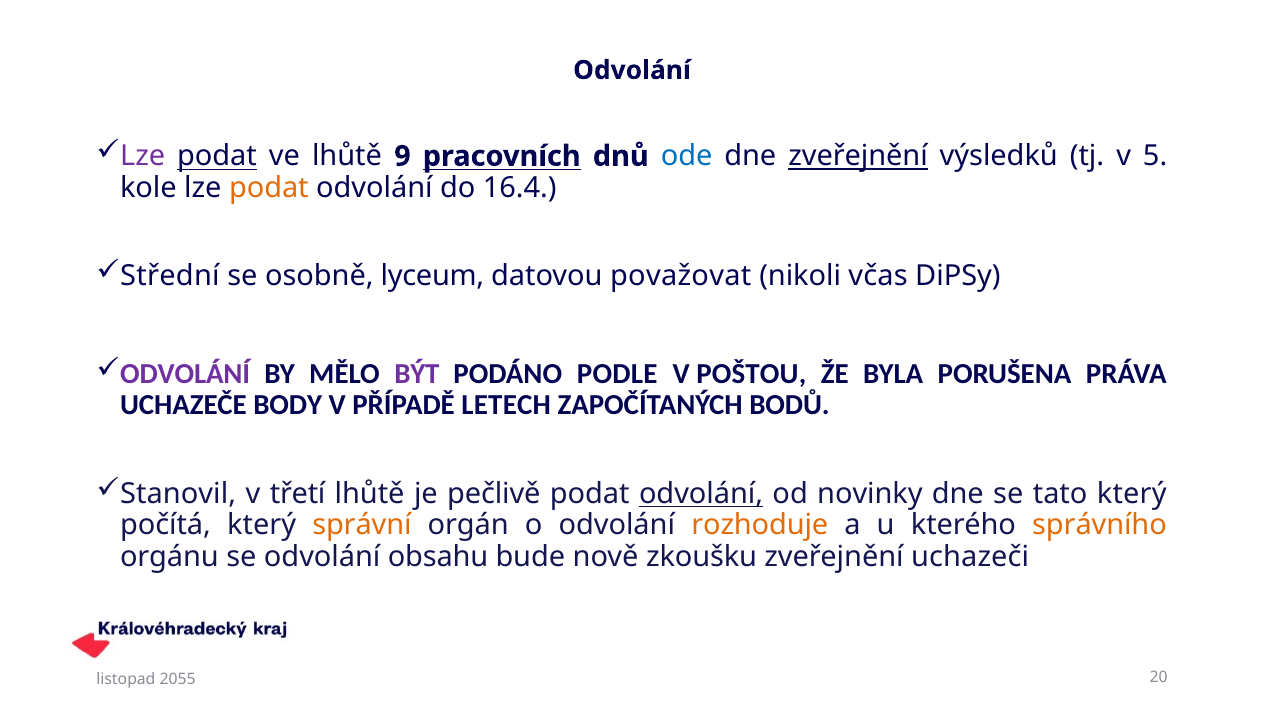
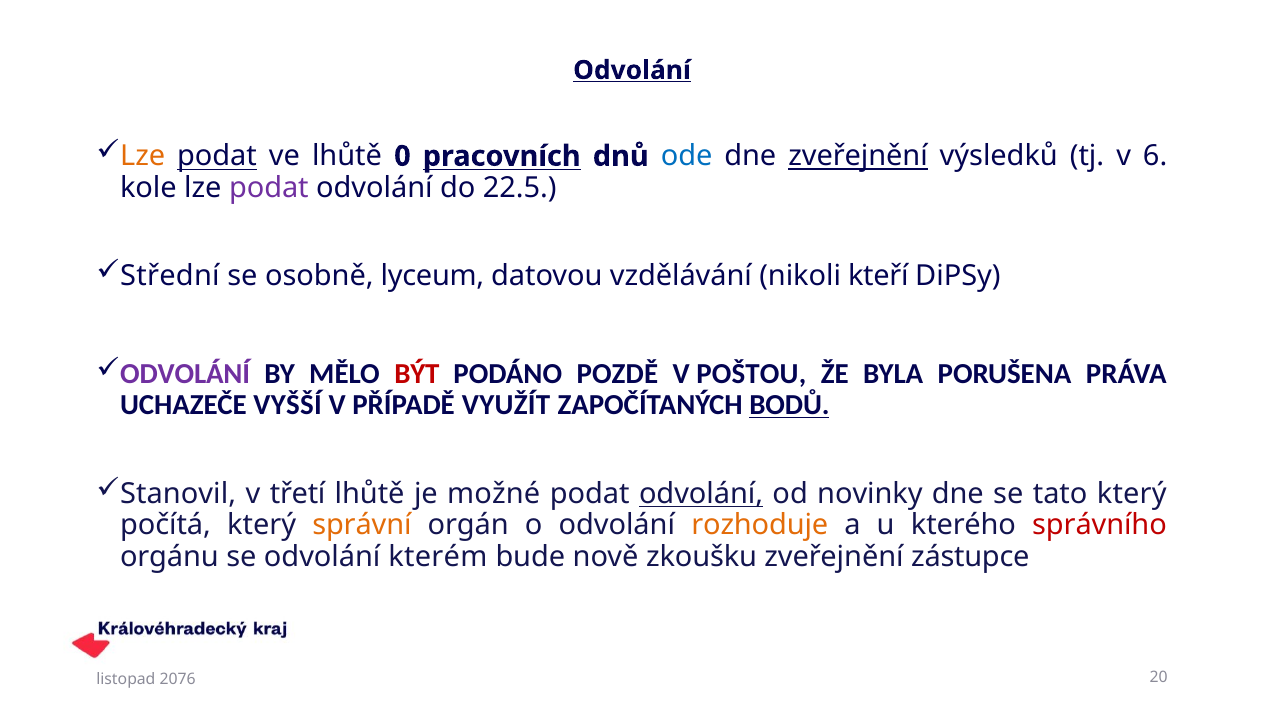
Odvolání at (632, 70) underline: none -> present
Lze at (143, 156) colour: purple -> orange
9: 9 -> 0
5: 5 -> 6
podat at (269, 187) colour: orange -> purple
16.4: 16.4 -> 22.5
považovat: považovat -> vzdělávání
včas: včas -> kteří
BÝT colour: purple -> red
PODLE: PODLE -> POZDĚ
BODY: BODY -> VYŠŠÍ
LETECH: LETECH -> VYUŽÍT
BODŮ underline: none -> present
pečlivě: pečlivě -> možné
správního colour: orange -> red
obsahu: obsahu -> kterém
uchazeči: uchazeči -> zástupce
2055: 2055 -> 2076
